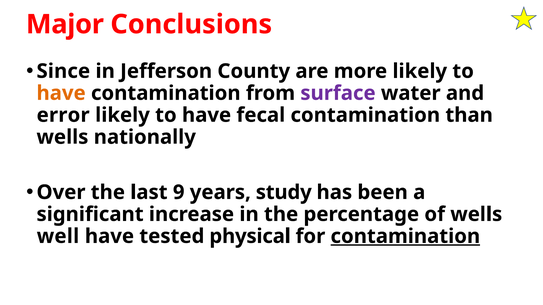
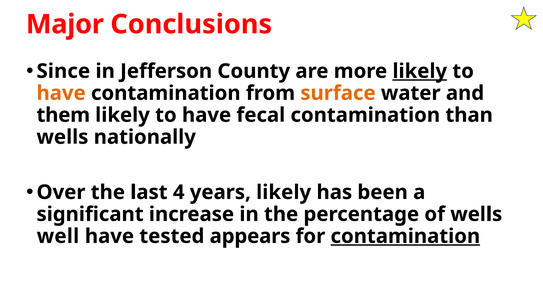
likely at (420, 71) underline: none -> present
surface colour: purple -> orange
error: error -> them
9: 9 -> 4
years study: study -> likely
physical: physical -> appears
